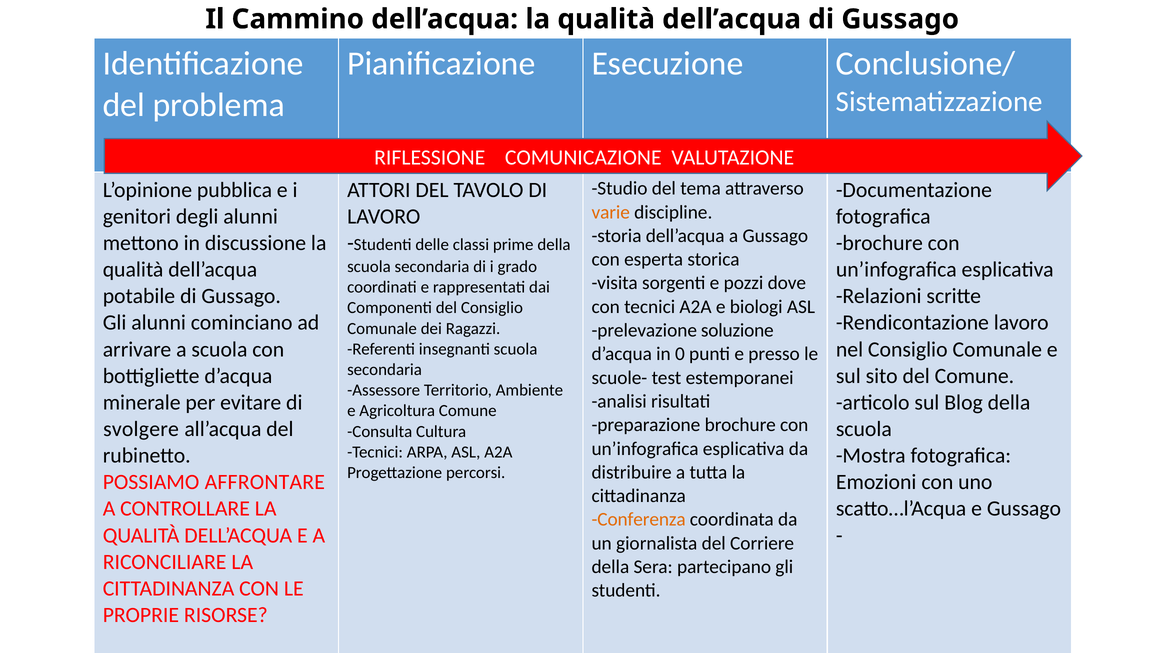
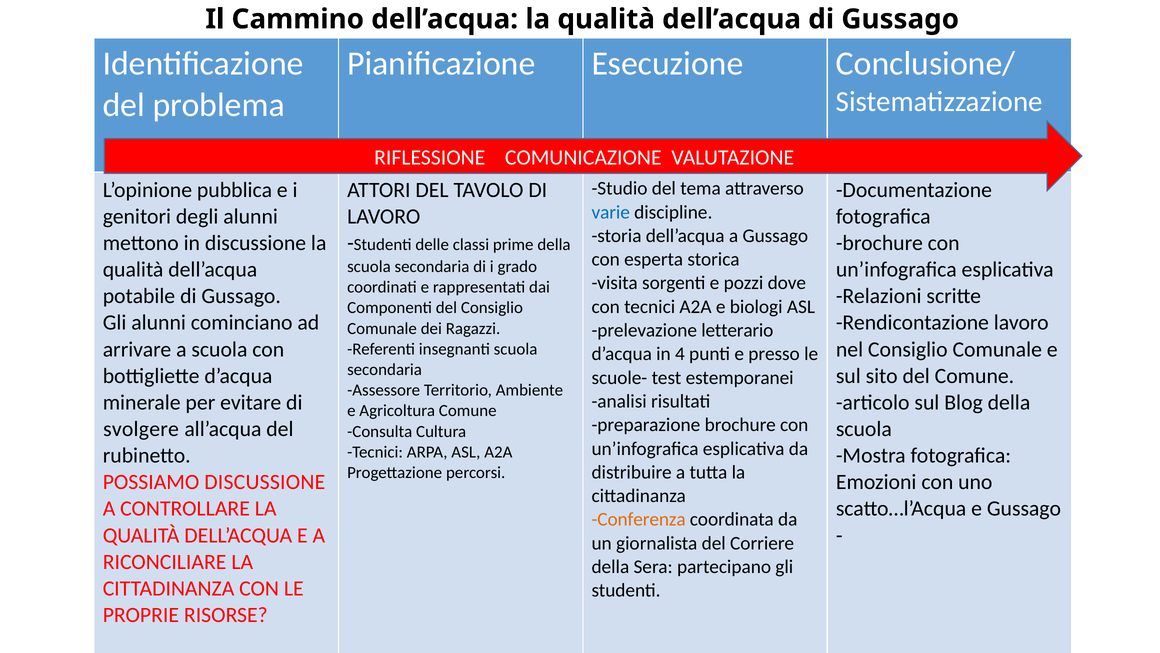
varie colour: orange -> blue
soluzione: soluzione -> letterario
0: 0 -> 4
POSSIAMO AFFRONTARE: AFFRONTARE -> DISCUSSIONE
